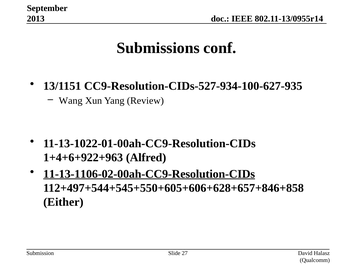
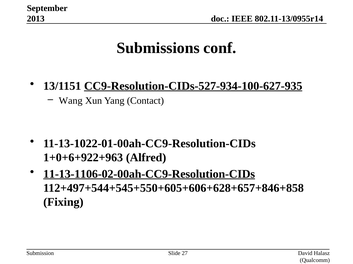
CC9-Resolution-CIDs-527-934-100-627-935 underline: none -> present
Review: Review -> Contact
1+4+6+922+963: 1+4+6+922+963 -> 1+0+6+922+963
Either: Either -> Fixing
